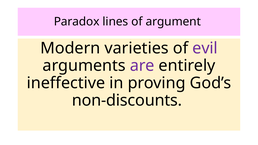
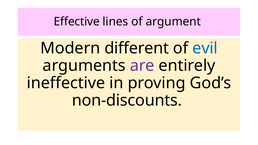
Paradox: Paradox -> Effective
varieties: varieties -> different
evil colour: purple -> blue
